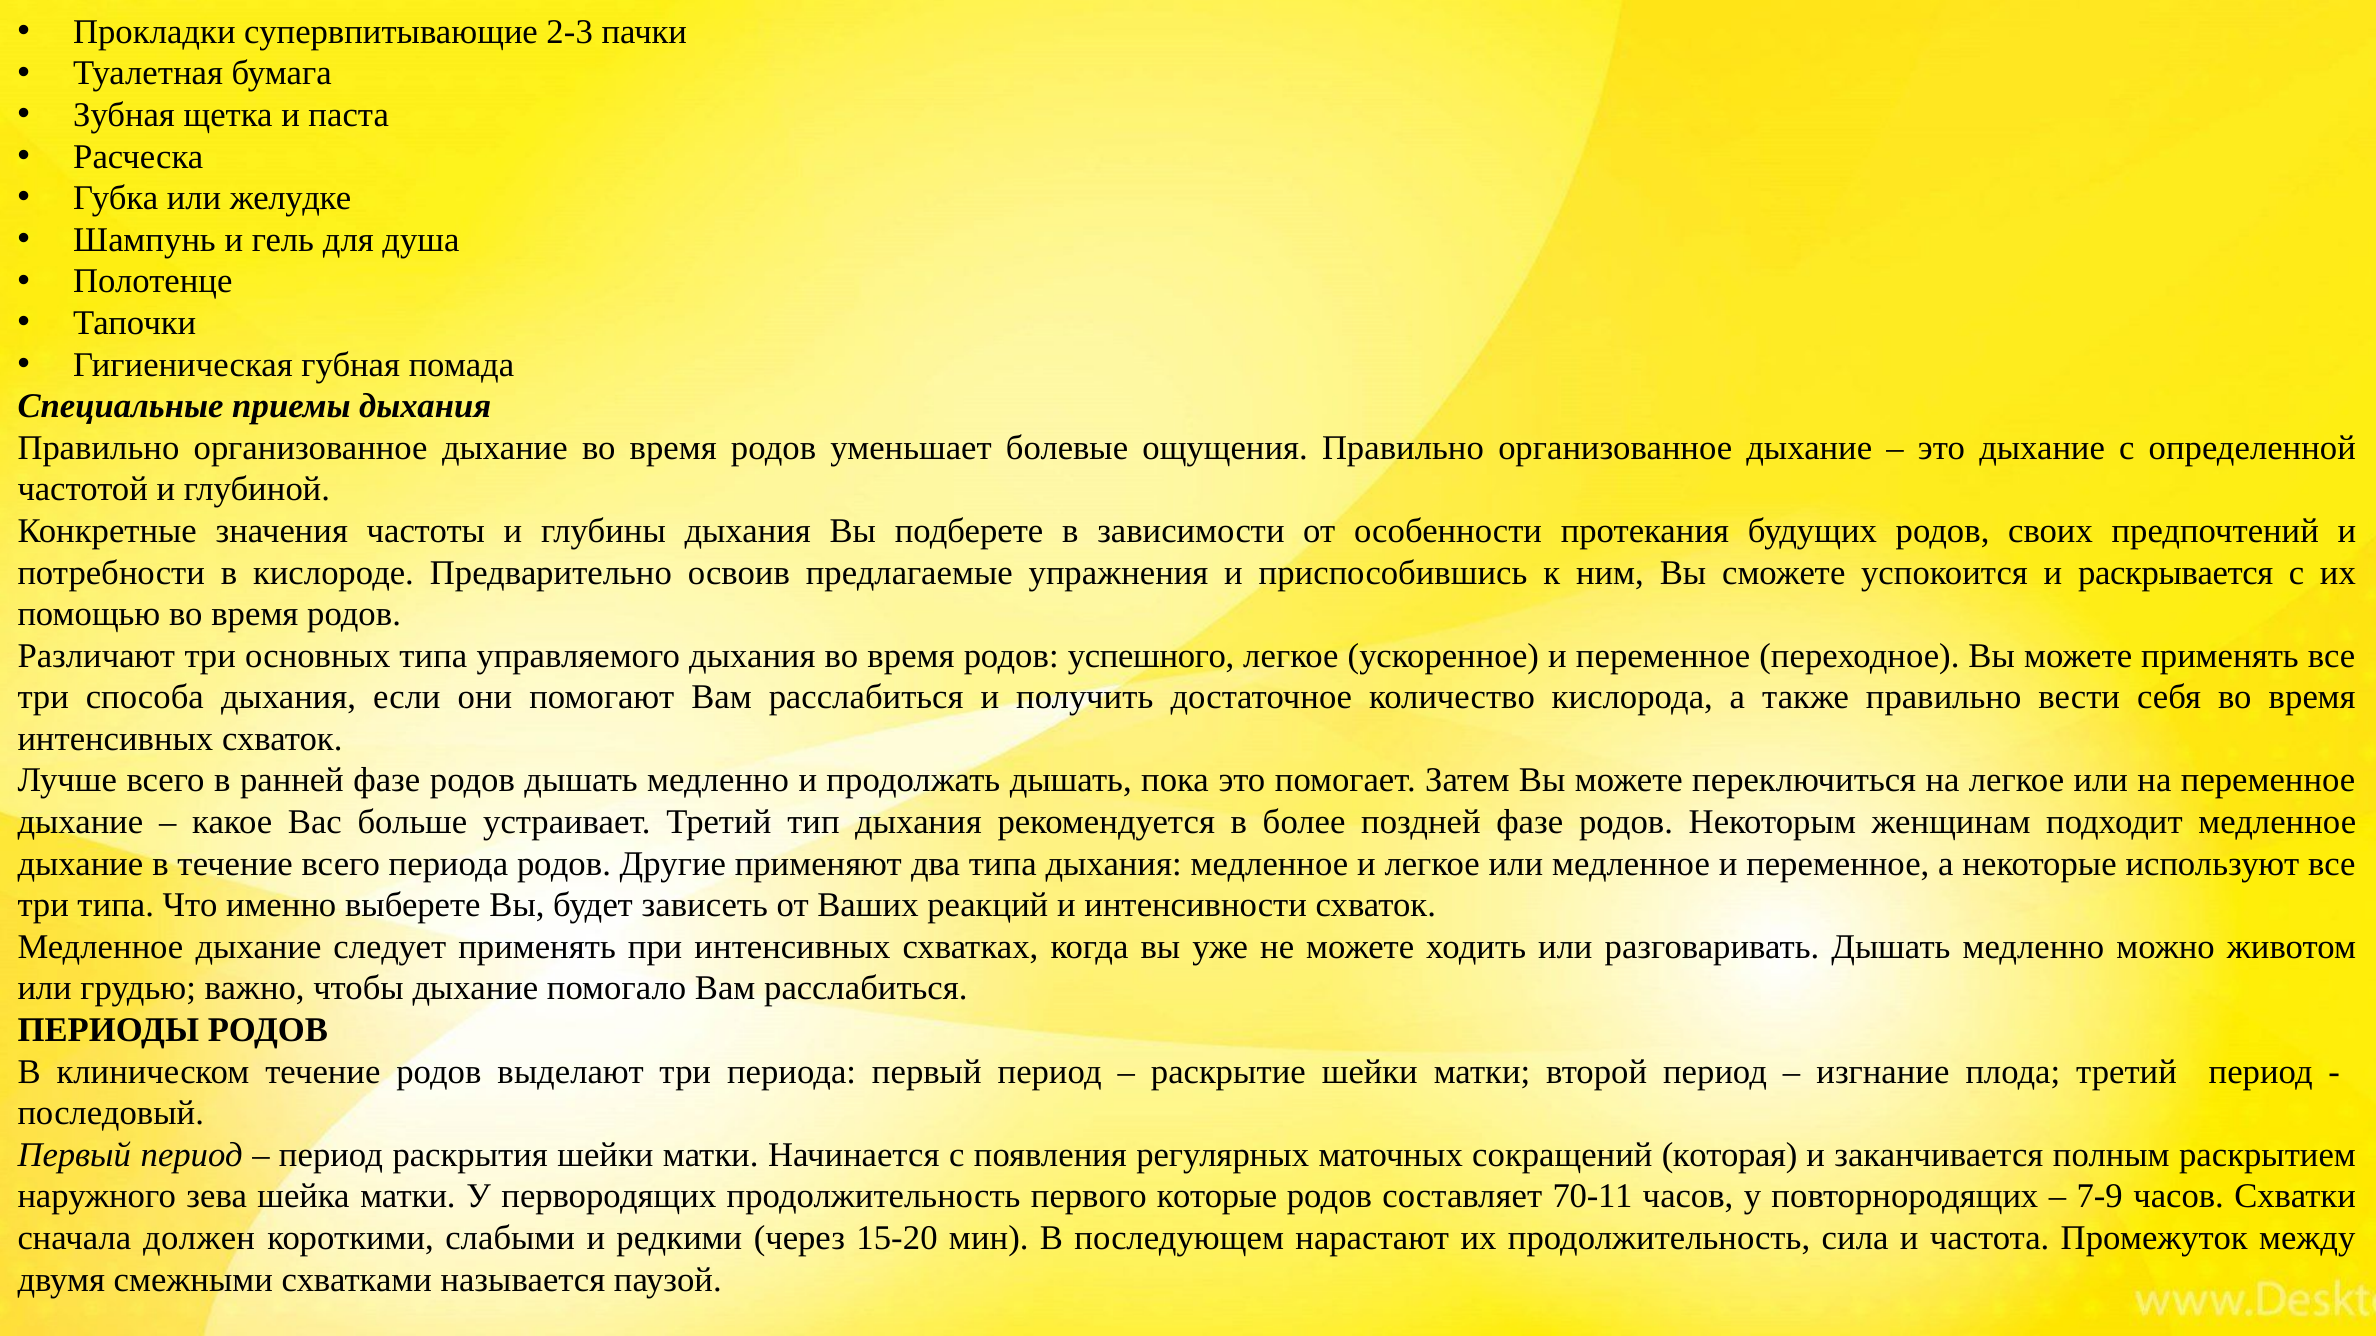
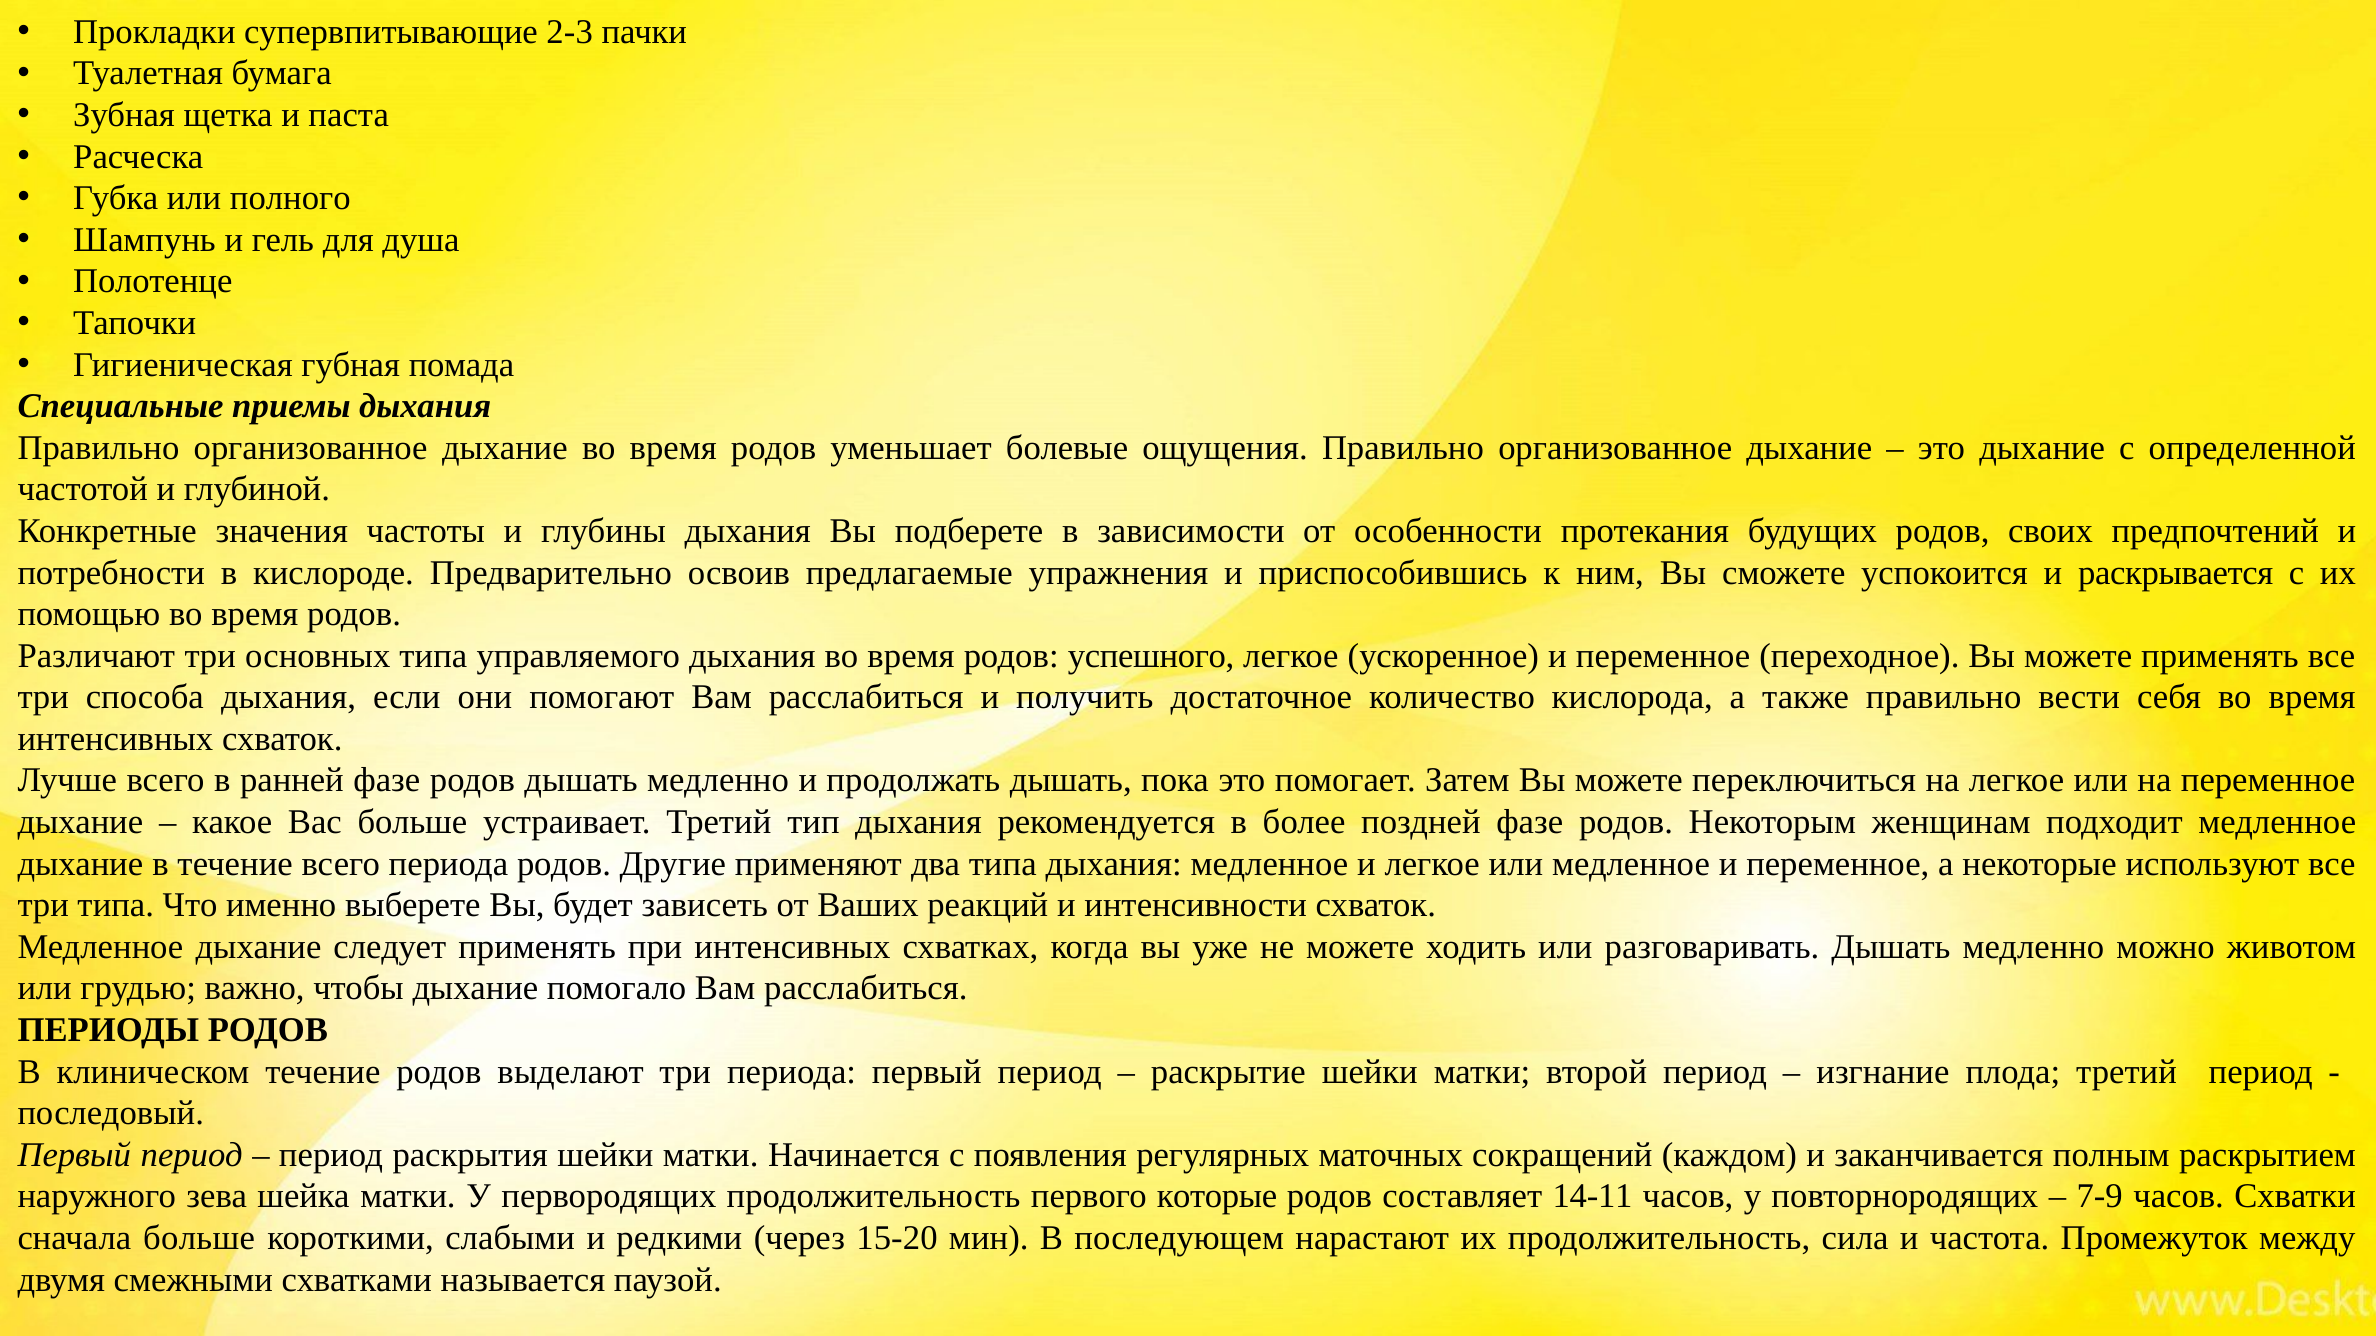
желудке: желудке -> полного
которая: которая -> каждом
70-11: 70-11 -> 14-11
сначала должен: должен -> больше
